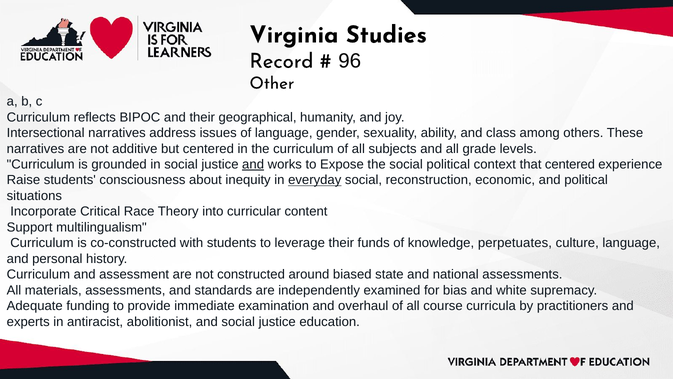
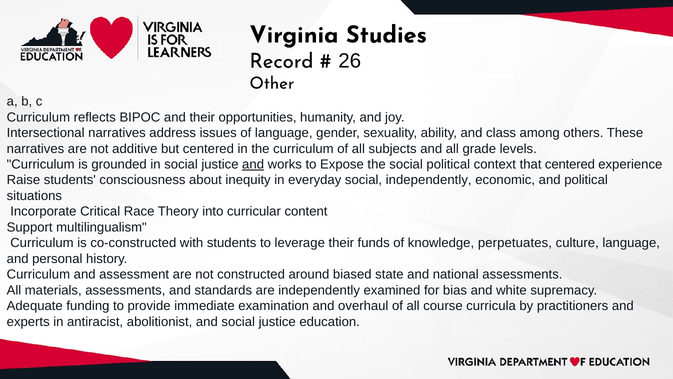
96: 96 -> 26
geographical: geographical -> opportunities
everyday underline: present -> none
social reconstruction: reconstruction -> independently
